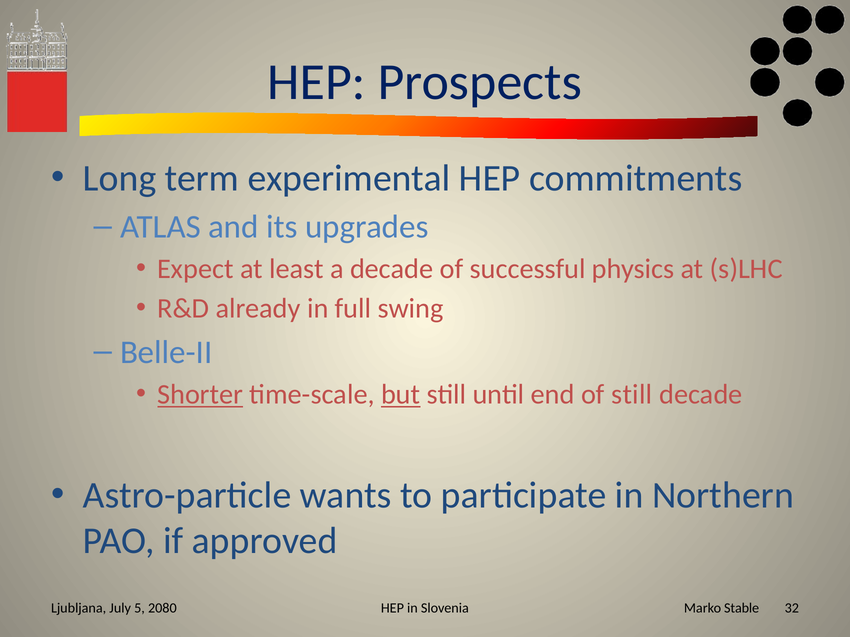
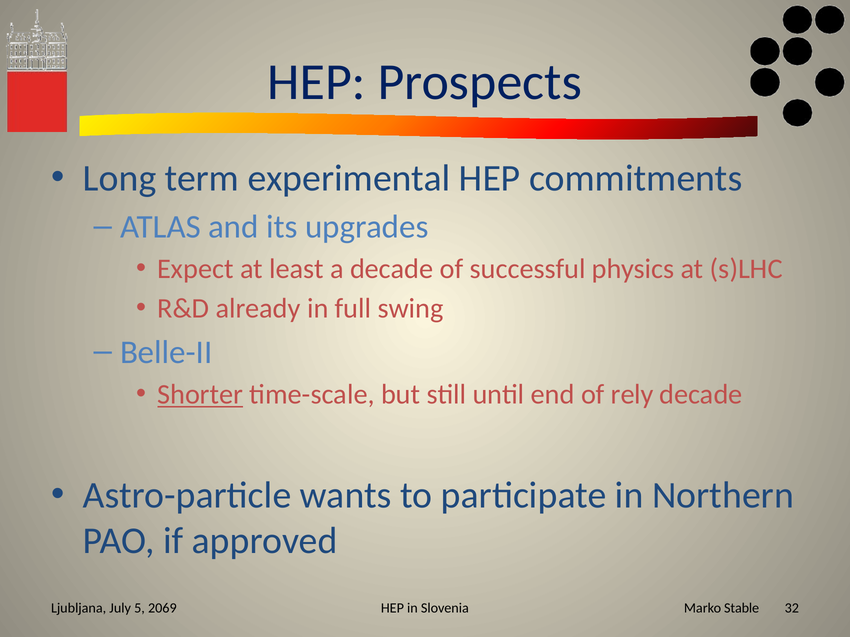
but underline: present -> none
of still: still -> rely
2080: 2080 -> 2069
